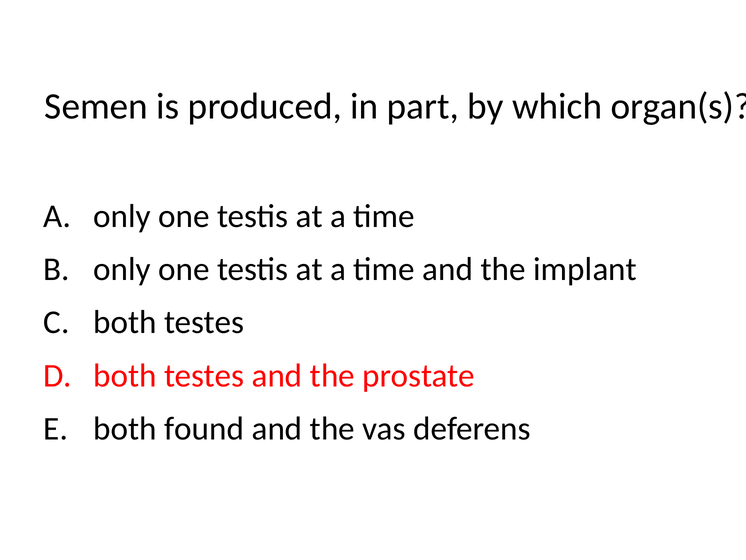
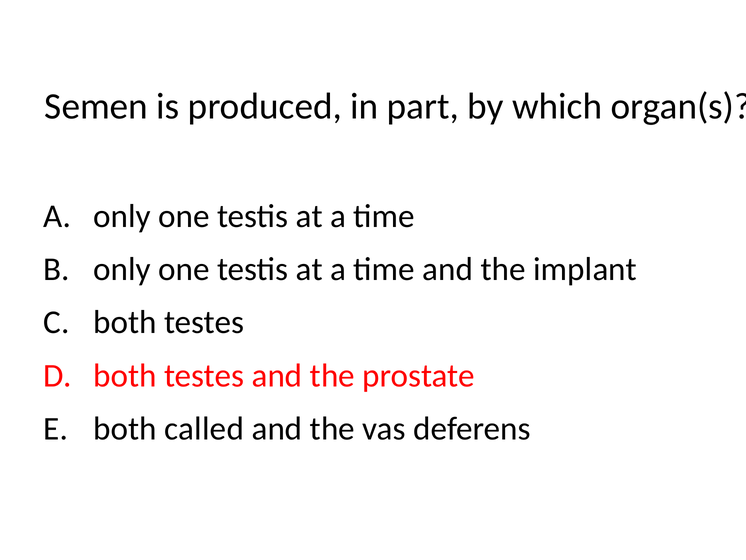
found: found -> called
